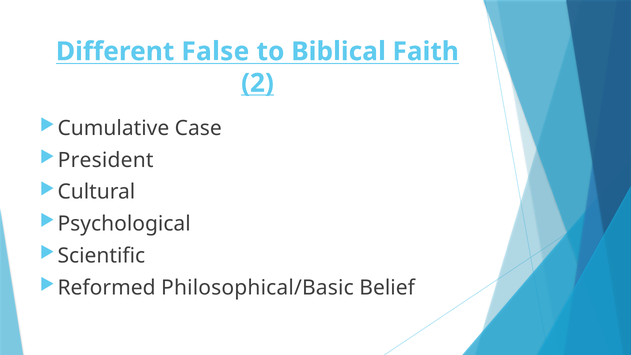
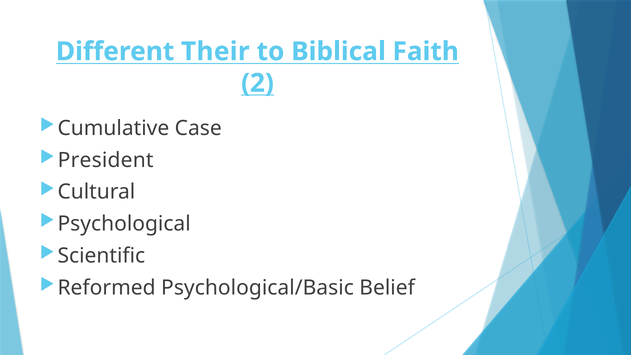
False: False -> Their
Philosophical/Basic: Philosophical/Basic -> Psychological/Basic
